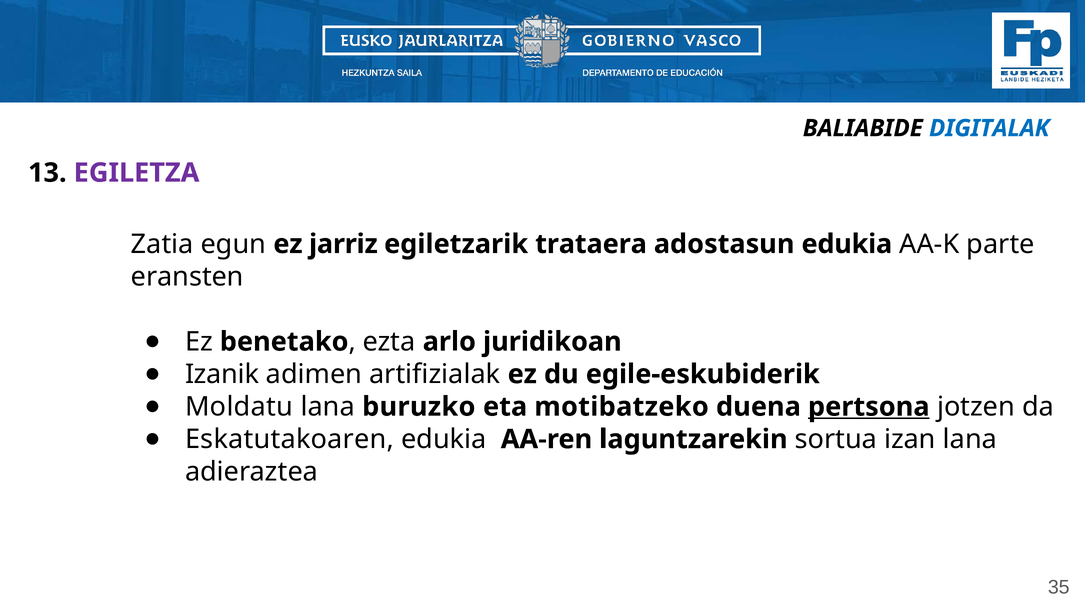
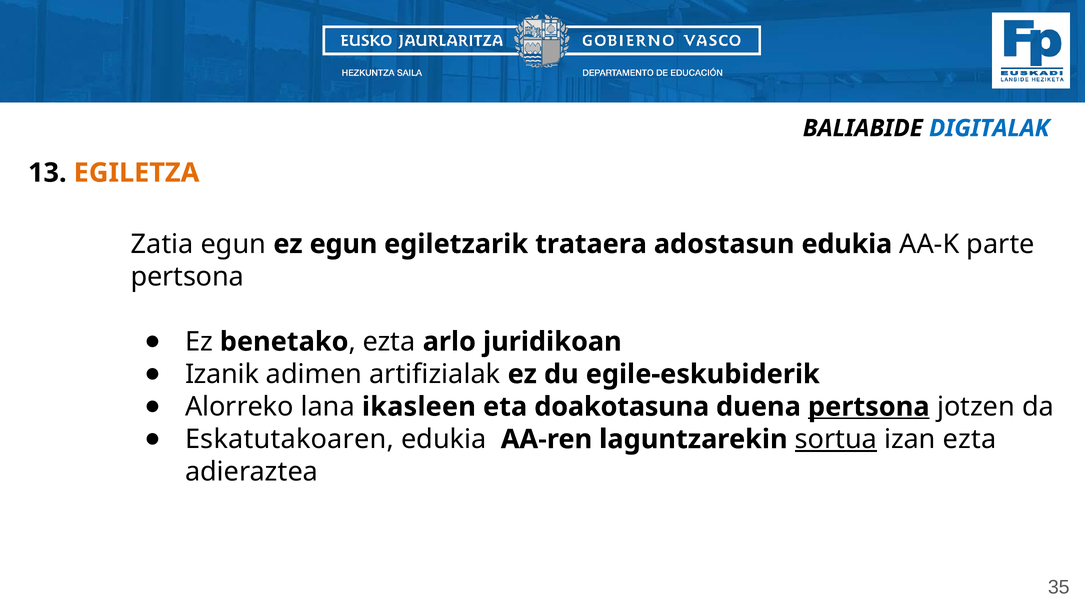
EGILETZA colour: purple -> orange
ez jarriz: jarriz -> egun
eransten at (187, 277): eransten -> pertsona
Moldatu: Moldatu -> Alorreko
buruzko: buruzko -> ikasleen
motibatzeko: motibatzeko -> doakotasuna
sortua underline: none -> present
izan lana: lana -> ezta
